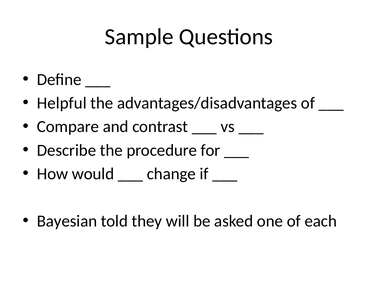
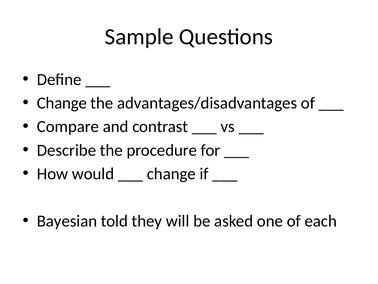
Helpful at (62, 103): Helpful -> Change
